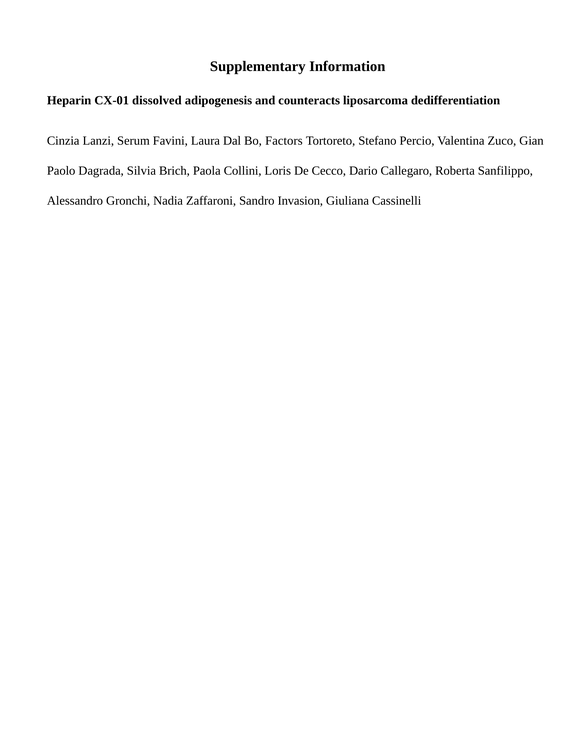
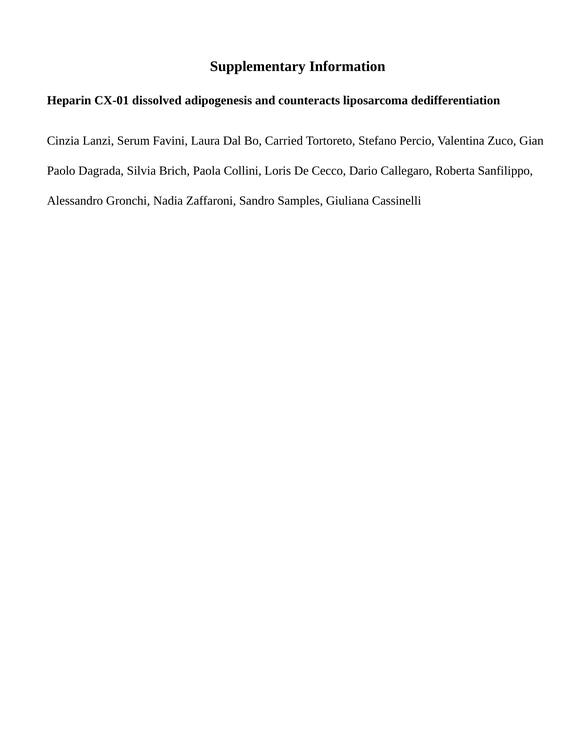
Factors: Factors -> Carried
Invasion: Invasion -> Samples
